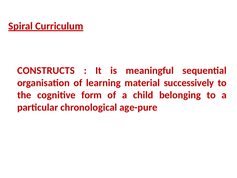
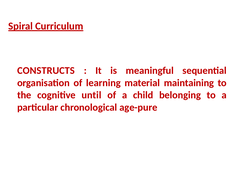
successively: successively -> maintaining
form: form -> until
